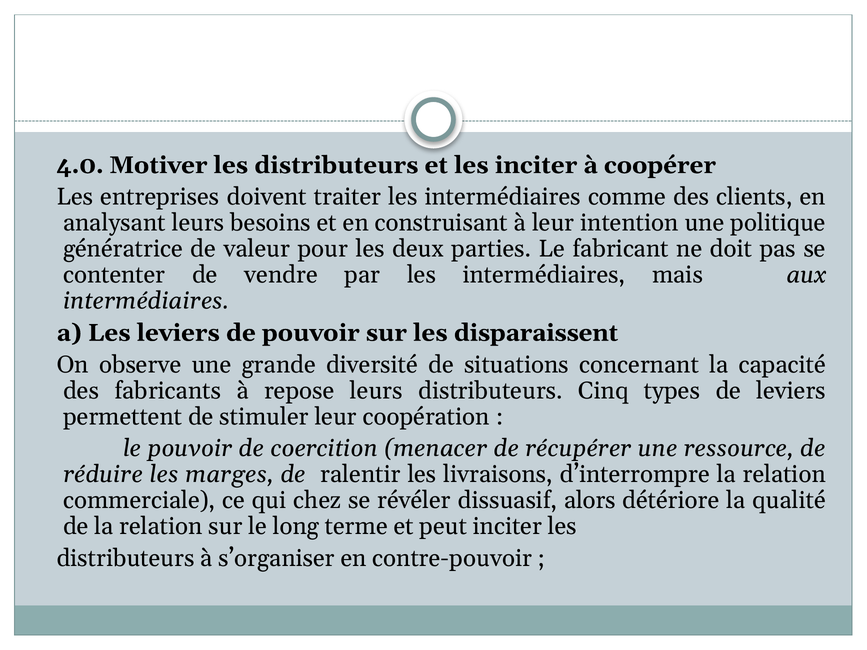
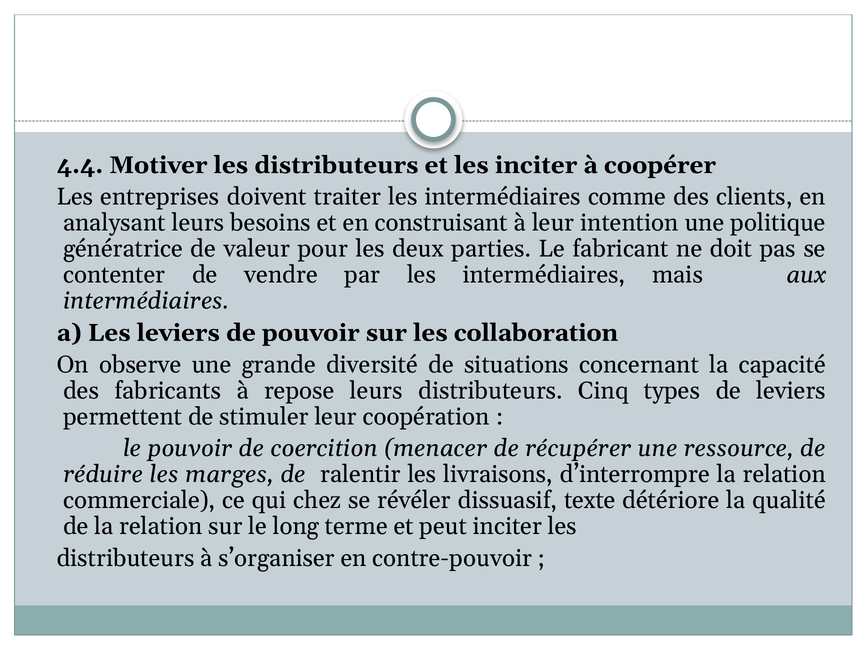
4.0: 4.0 -> 4.4
disparaissent: disparaissent -> collaboration
alors: alors -> texte
